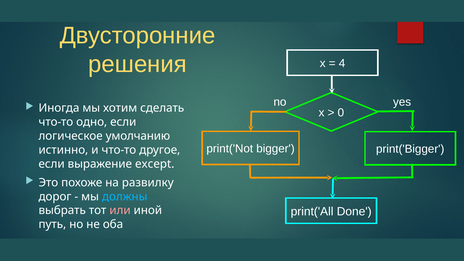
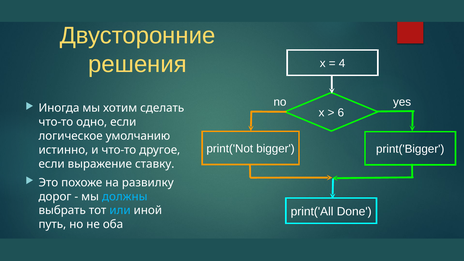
0: 0 -> 6
except: except -> ставку
или colour: pink -> light blue
